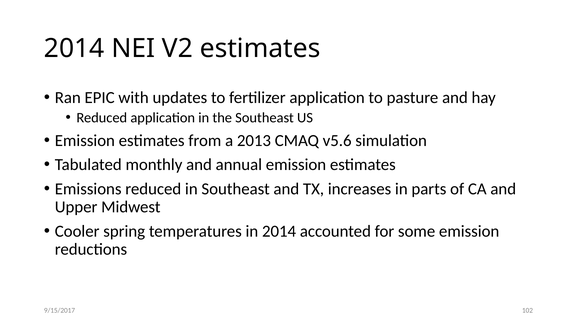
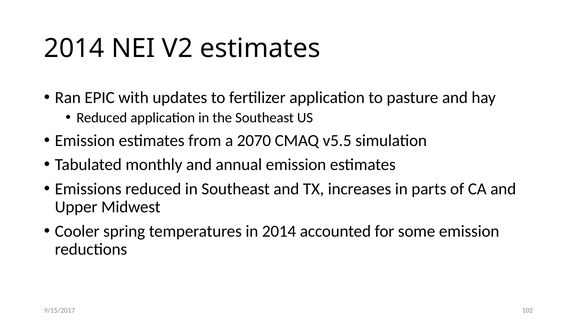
2013: 2013 -> 2070
v5.6: v5.6 -> v5.5
